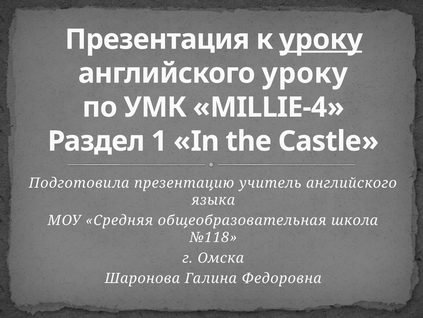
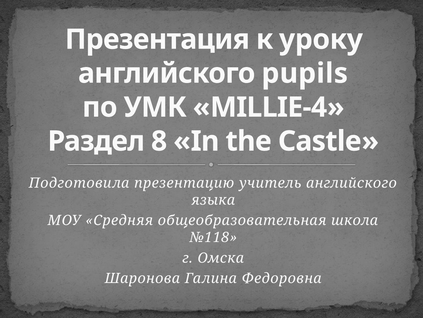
уроку at (321, 39) underline: present -> none
английского уроку: уроку -> pupils
1: 1 -> 8
